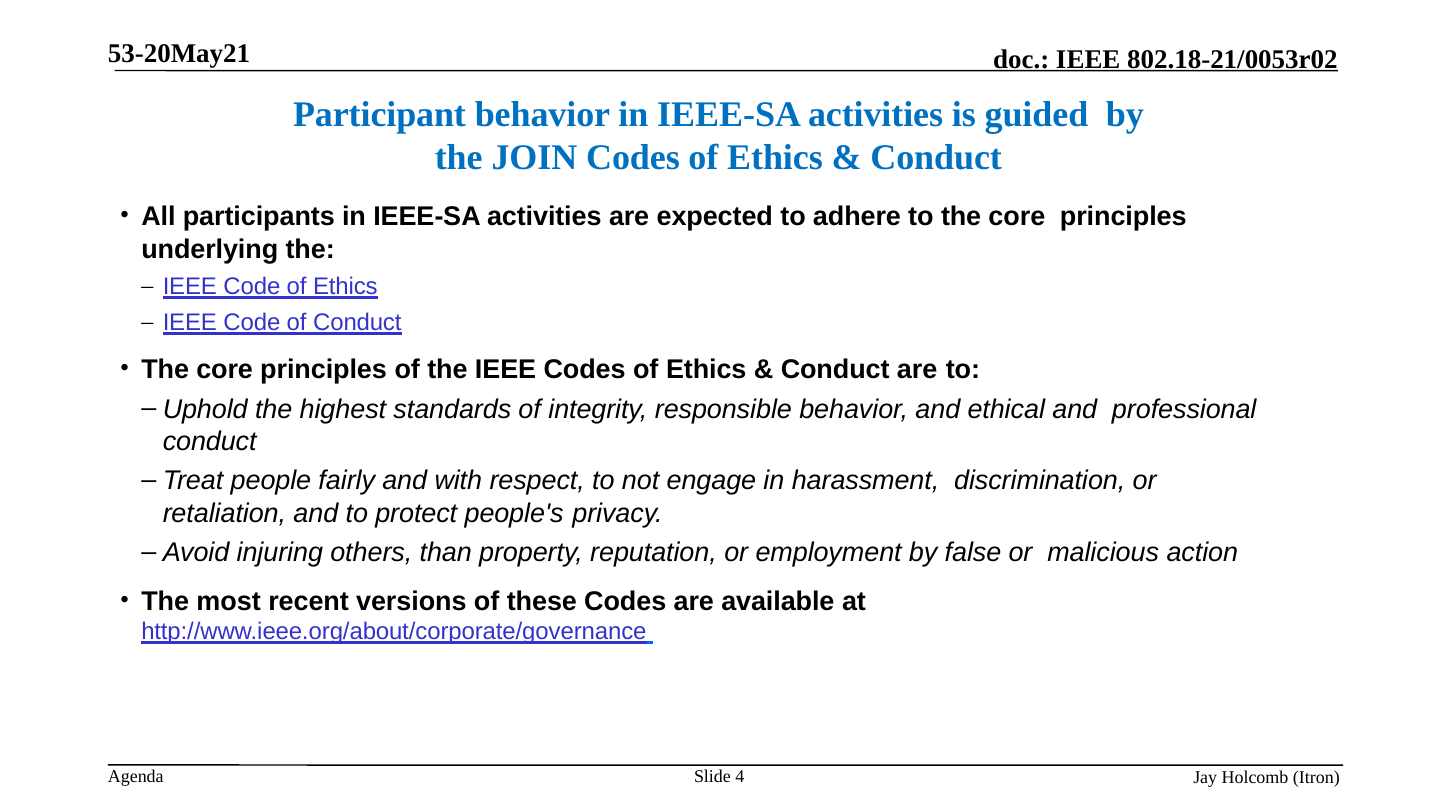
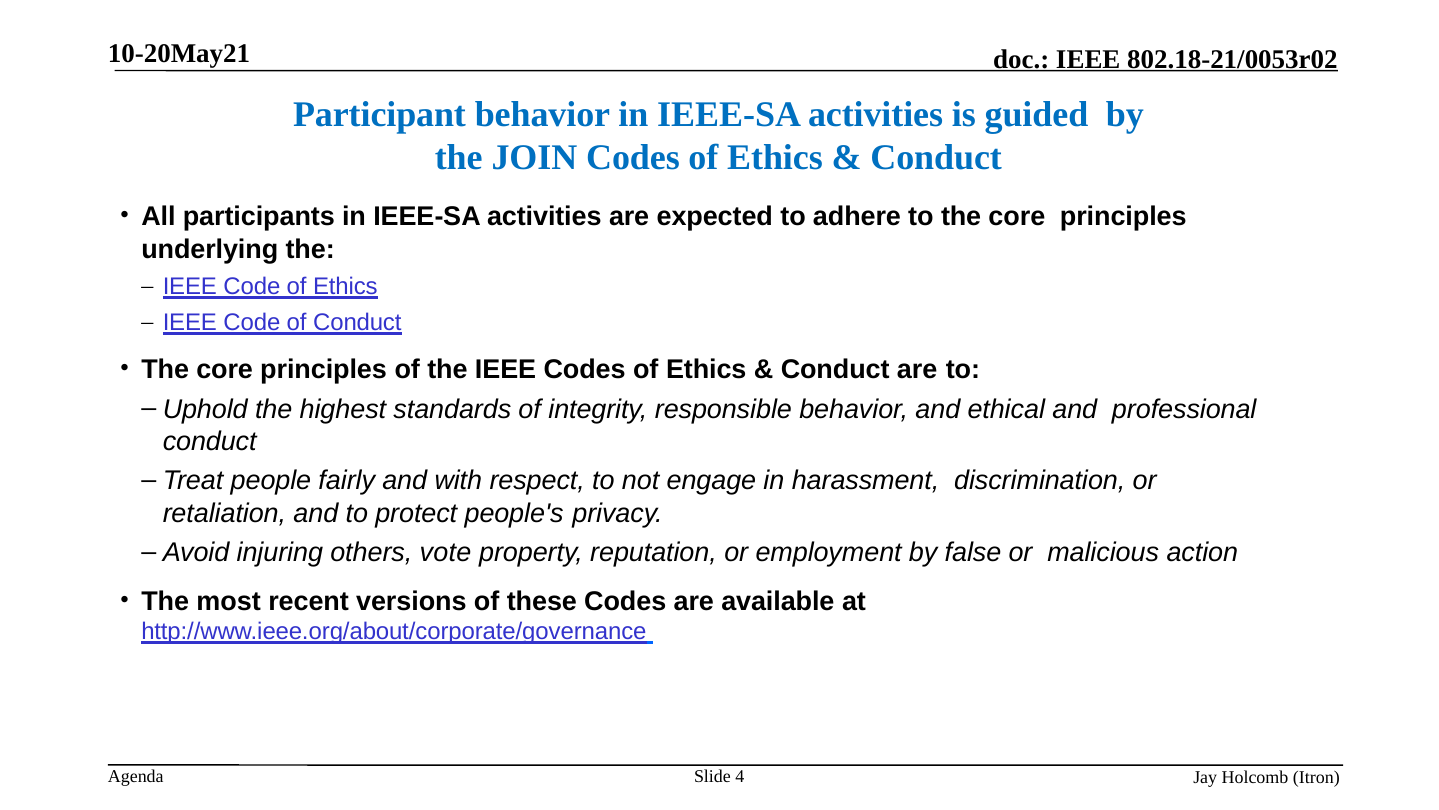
53-20May21: 53-20May21 -> 10-20May21
than: than -> vote
